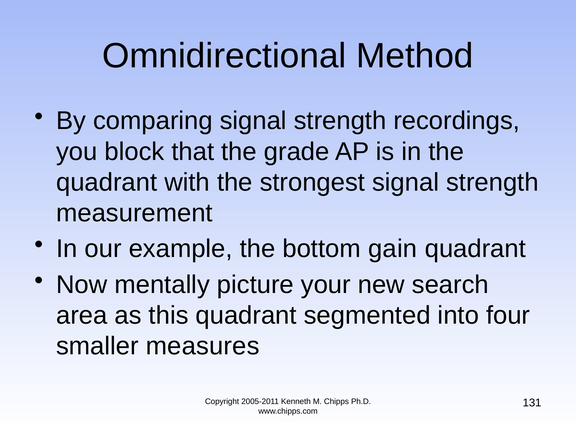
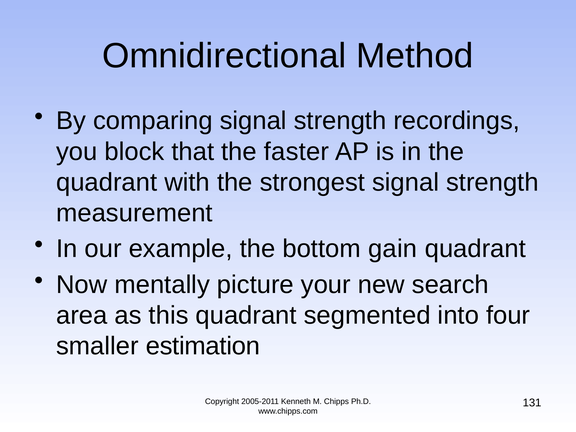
grade: grade -> faster
measures: measures -> estimation
